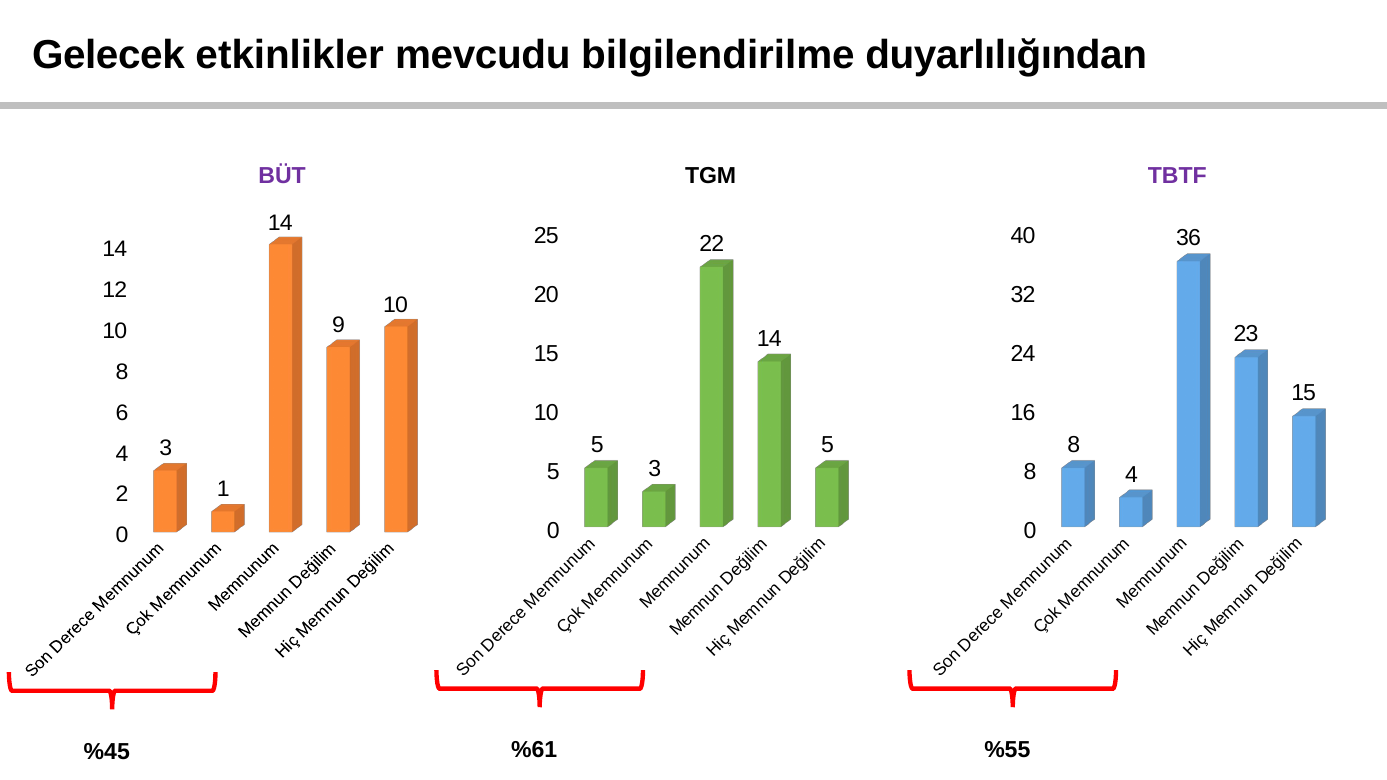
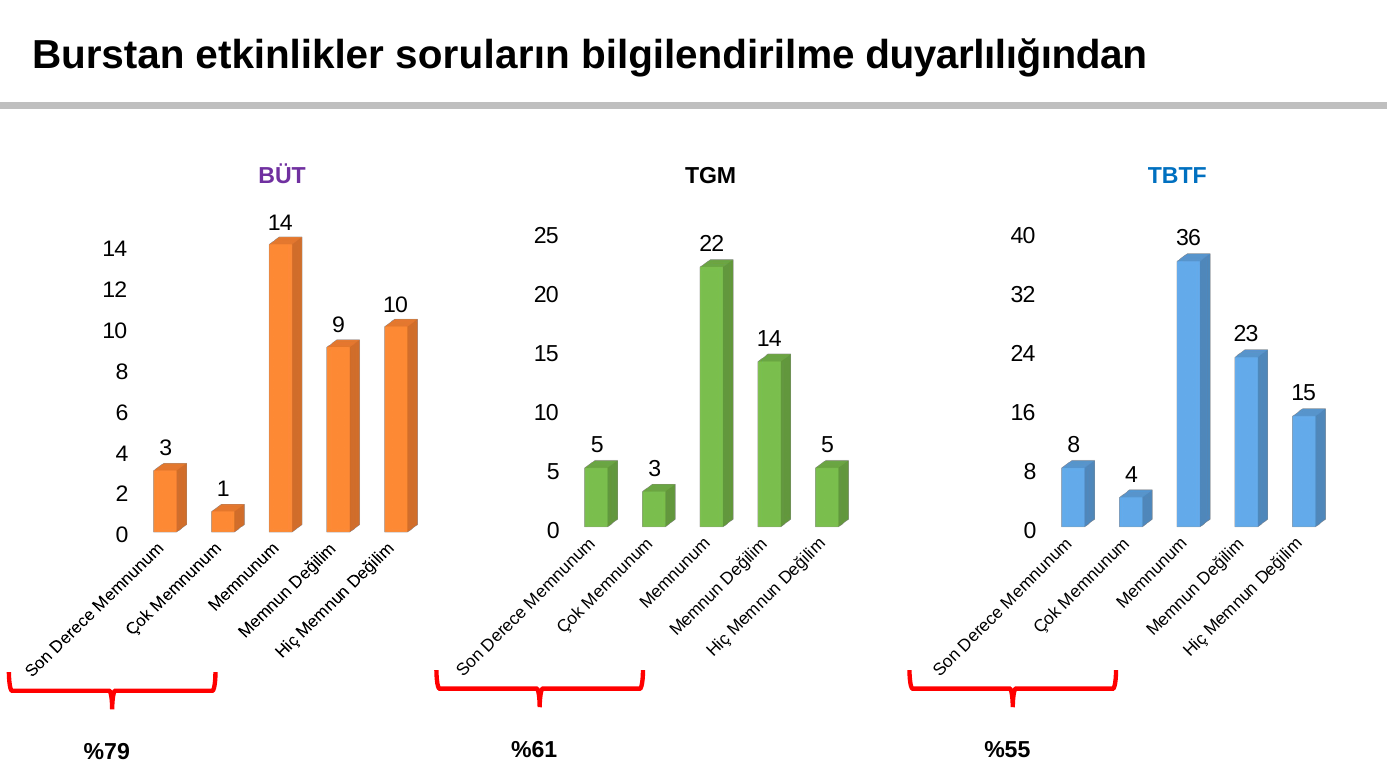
Gelecek: Gelecek -> Burstan
mevcudu: mevcudu -> soruların
TBTF colour: purple -> blue
%45: %45 -> %79
